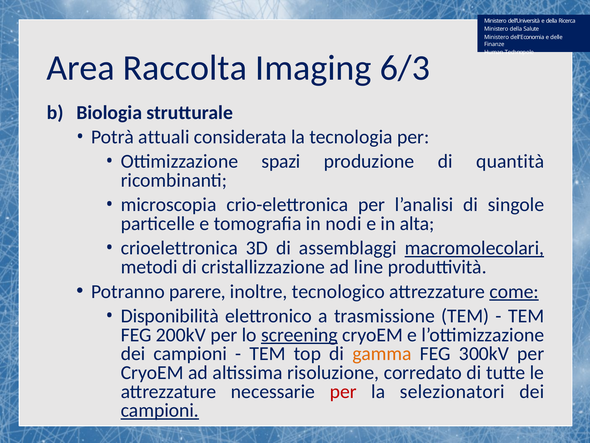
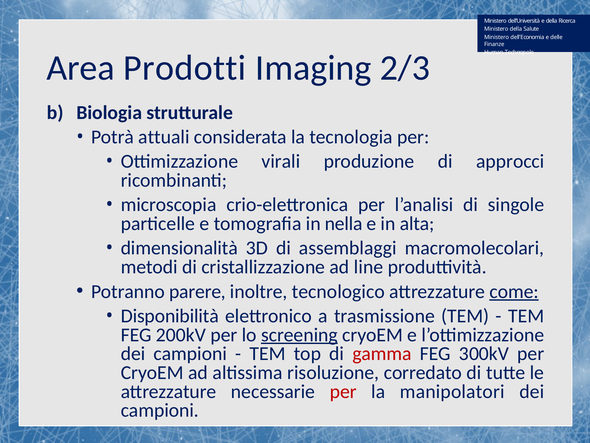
Raccolta: Raccolta -> Prodotti
6/3: 6/3 -> 2/3
spazi: spazi -> virali
quantità: quantità -> approcci
nodi: nodi -> nella
crioelettronica: crioelettronica -> dimensionalità
macromolecolari underline: present -> none
gamma colour: orange -> red
selezionatori: selezionatori -> manipolatori
campioni at (160, 410) underline: present -> none
